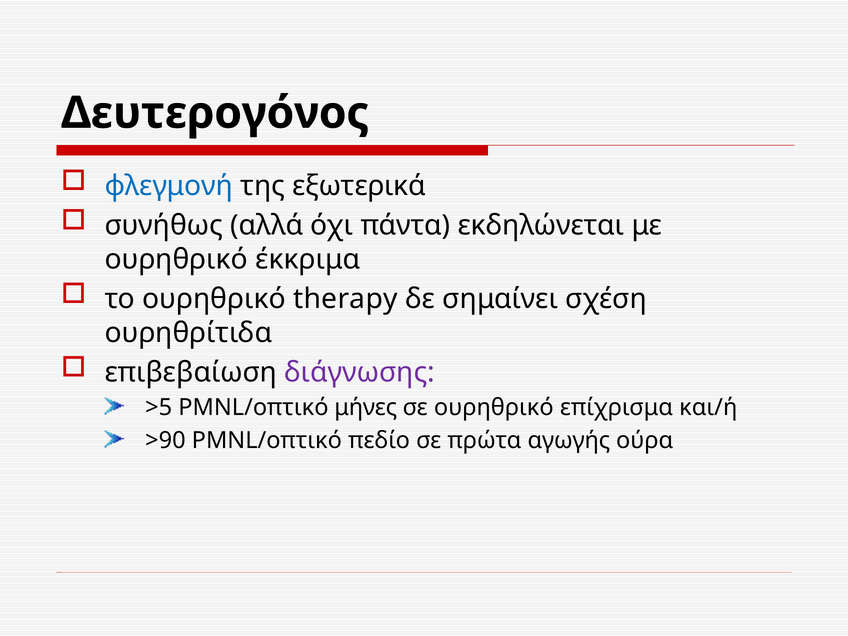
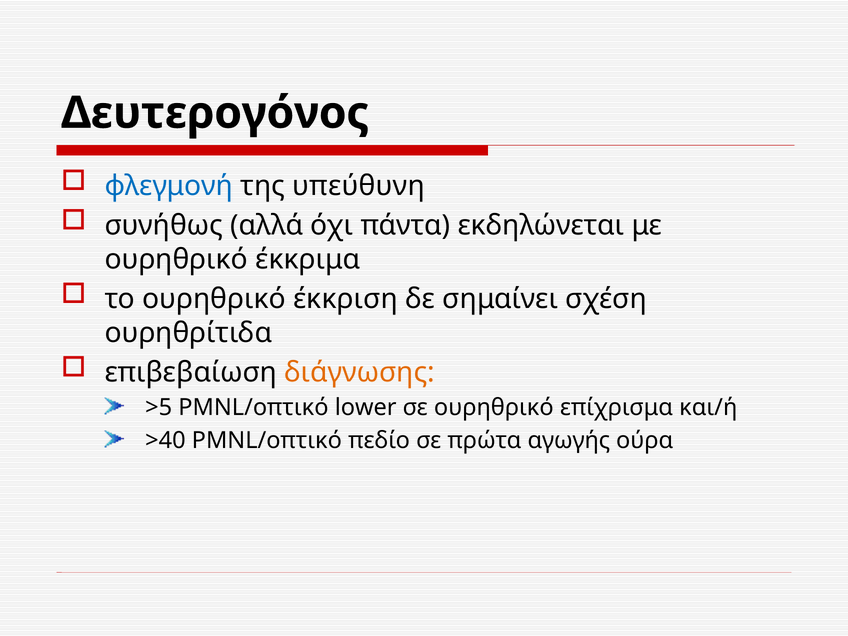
εξωτερικά: εξωτερικά -> υπεύθυνη
therapy: therapy -> έκκριση
διάγνωσης colour: purple -> orange
μήνες: μήνες -> lower
>90: >90 -> >40
